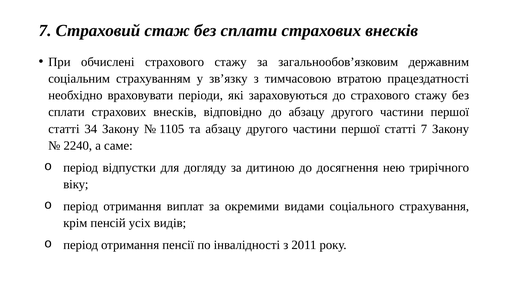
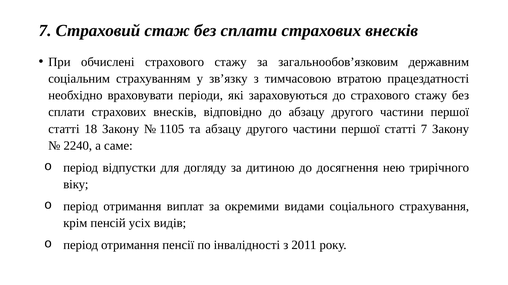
34: 34 -> 18
